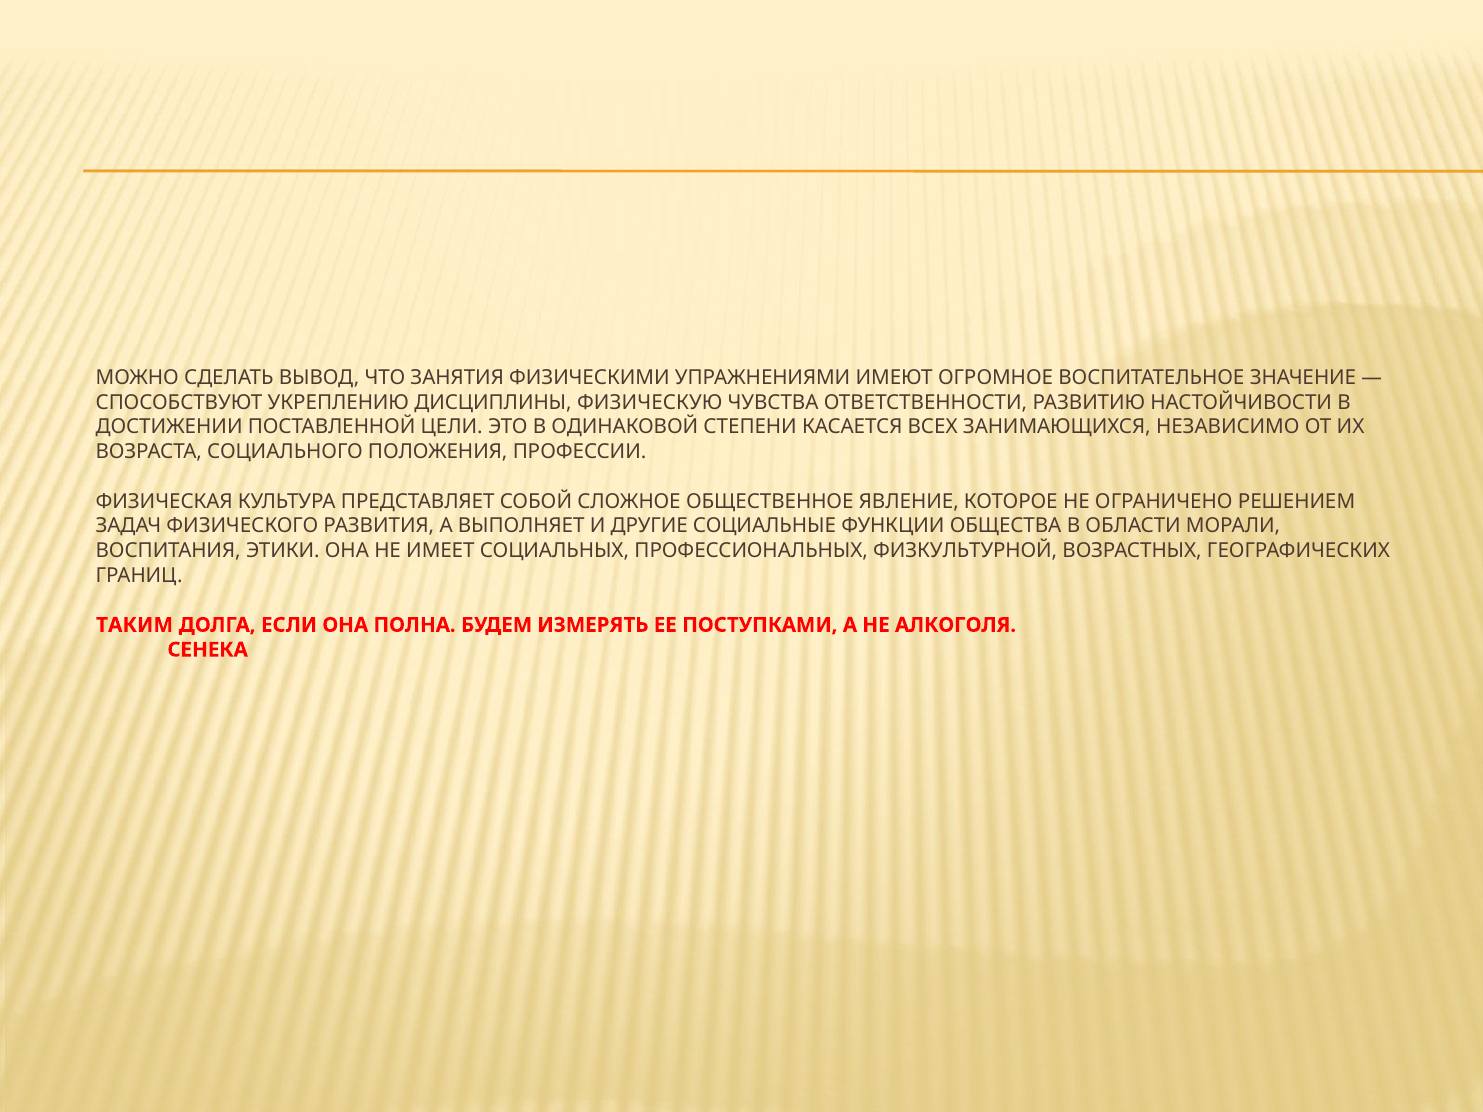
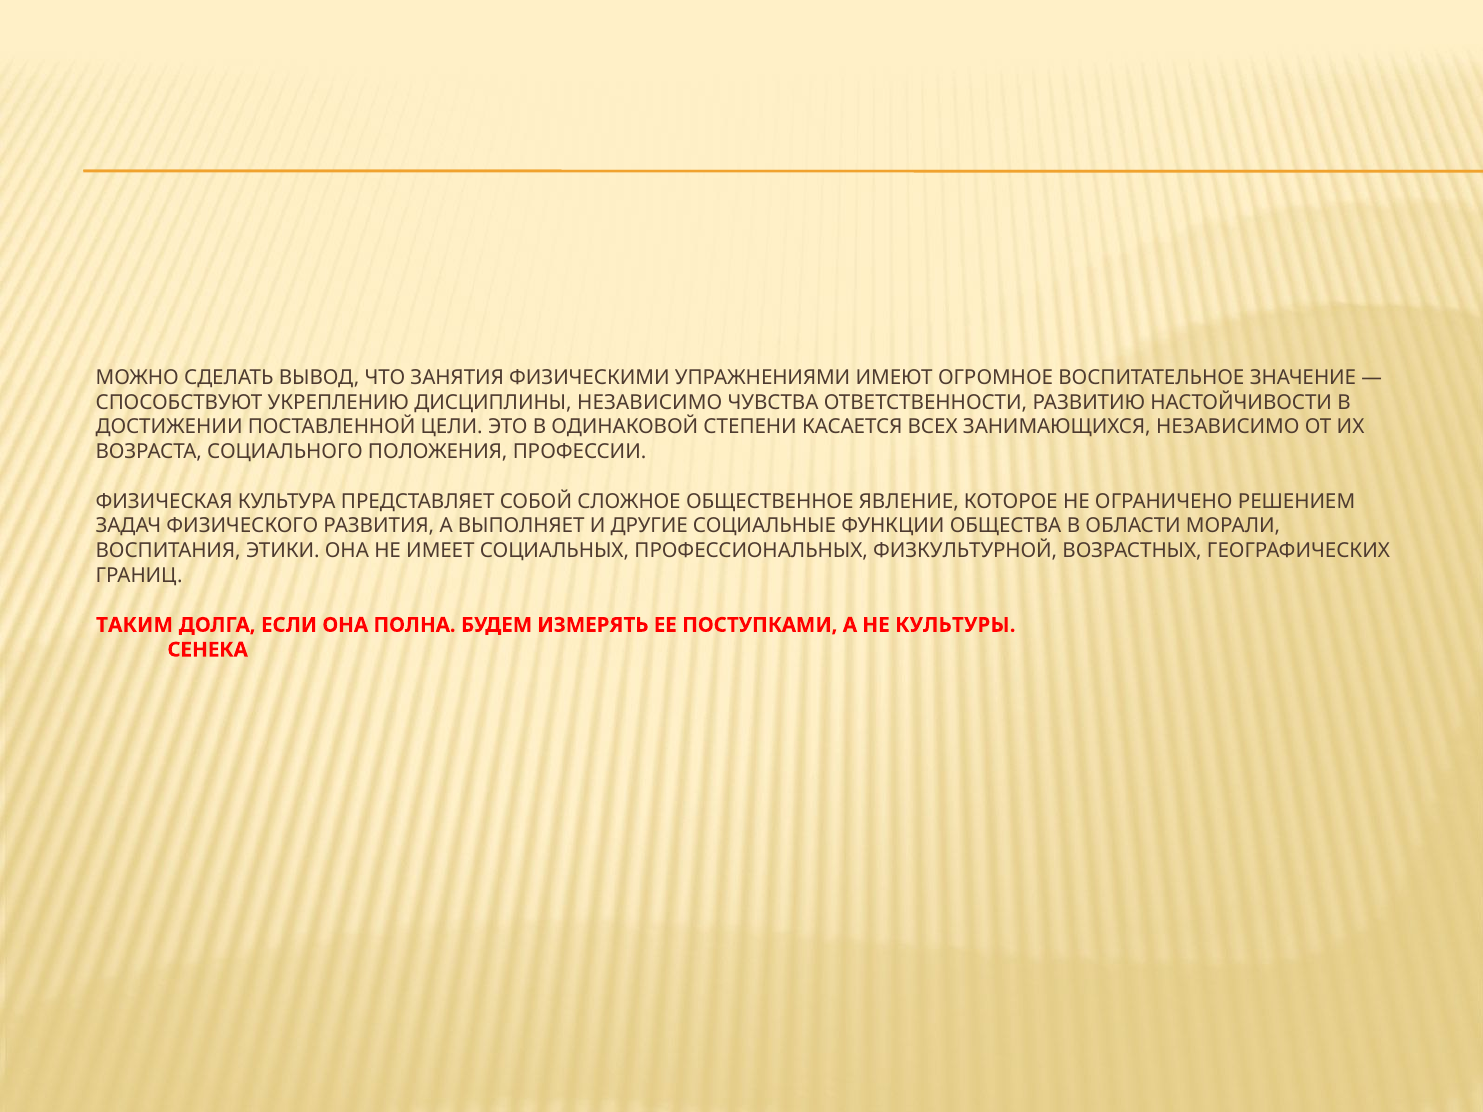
ДИСЦИПЛИНЫ ФИЗИЧЕСКУЮ: ФИЗИЧЕСКУЮ -> НЕЗАВИСИМО
АЛКОГОЛЯ: АЛКОГОЛЯ -> КУЛЬТУРЫ
